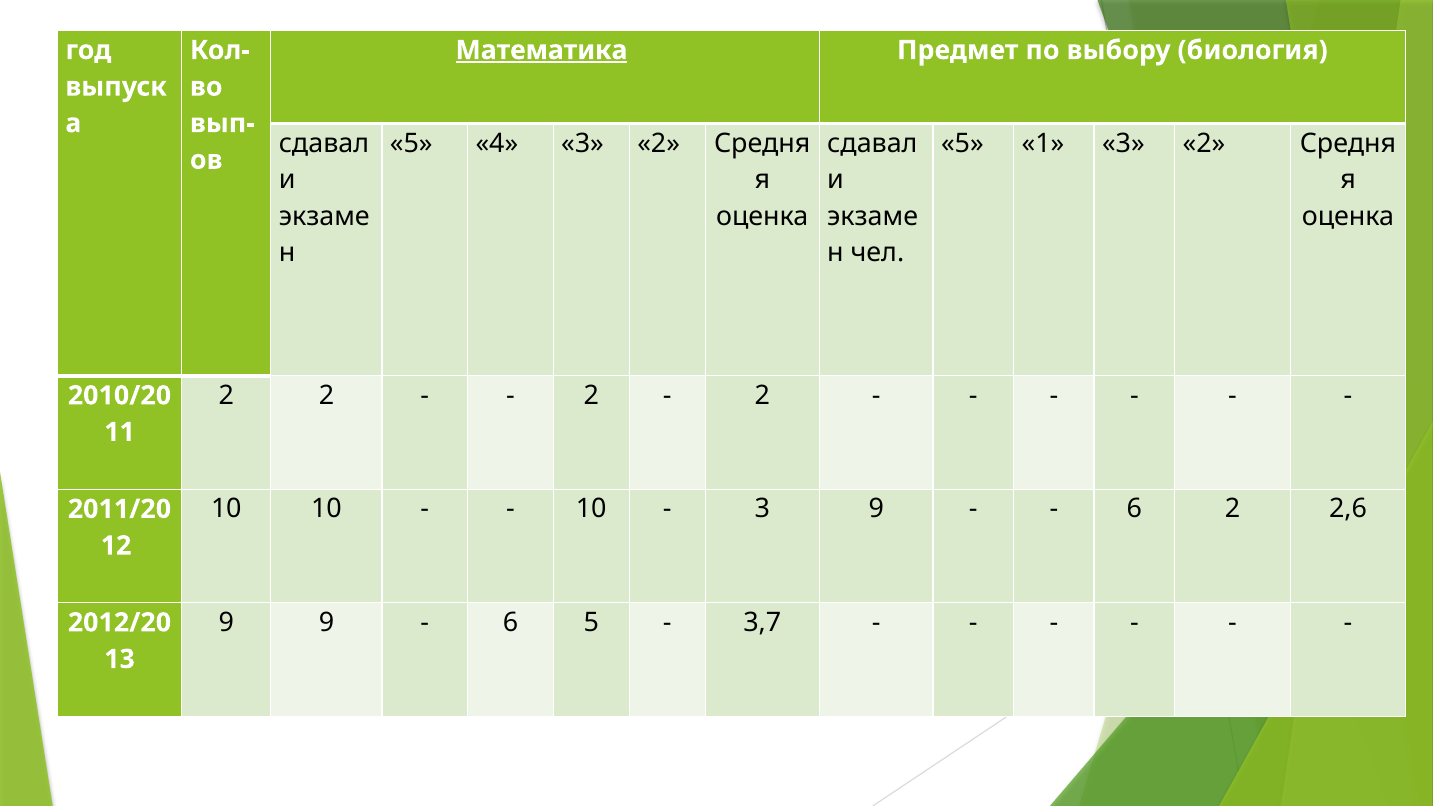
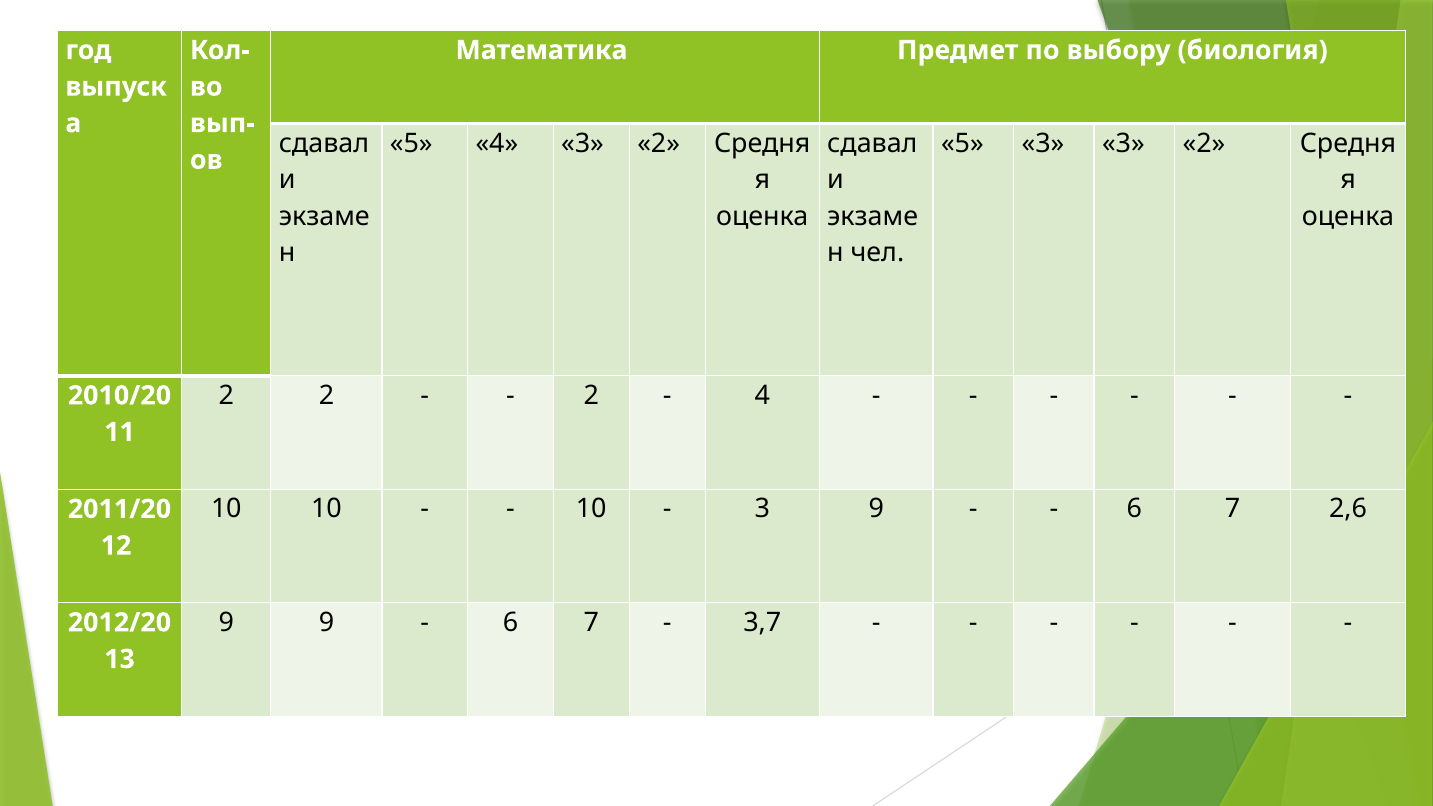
Математика underline: present -> none
5 1: 1 -> 3
2 at (762, 396): 2 -> 4
2 at (1232, 509): 2 -> 7
5 at (591, 623): 5 -> 7
